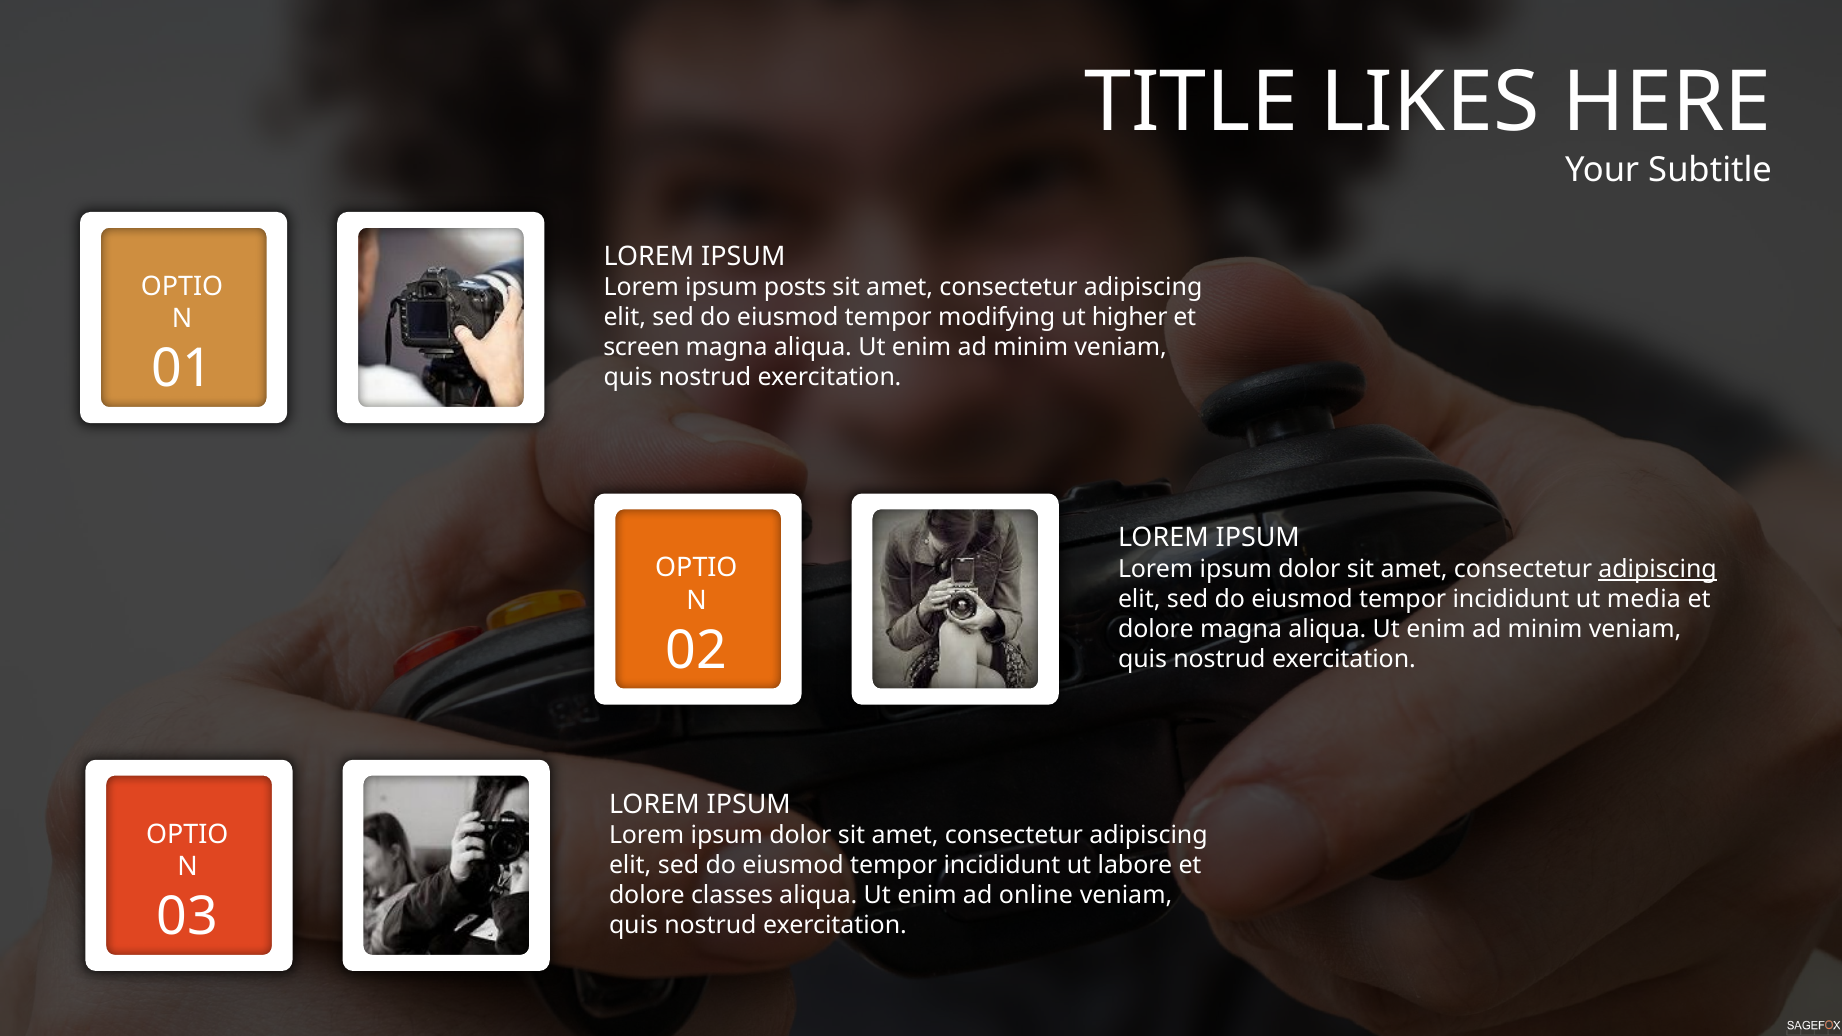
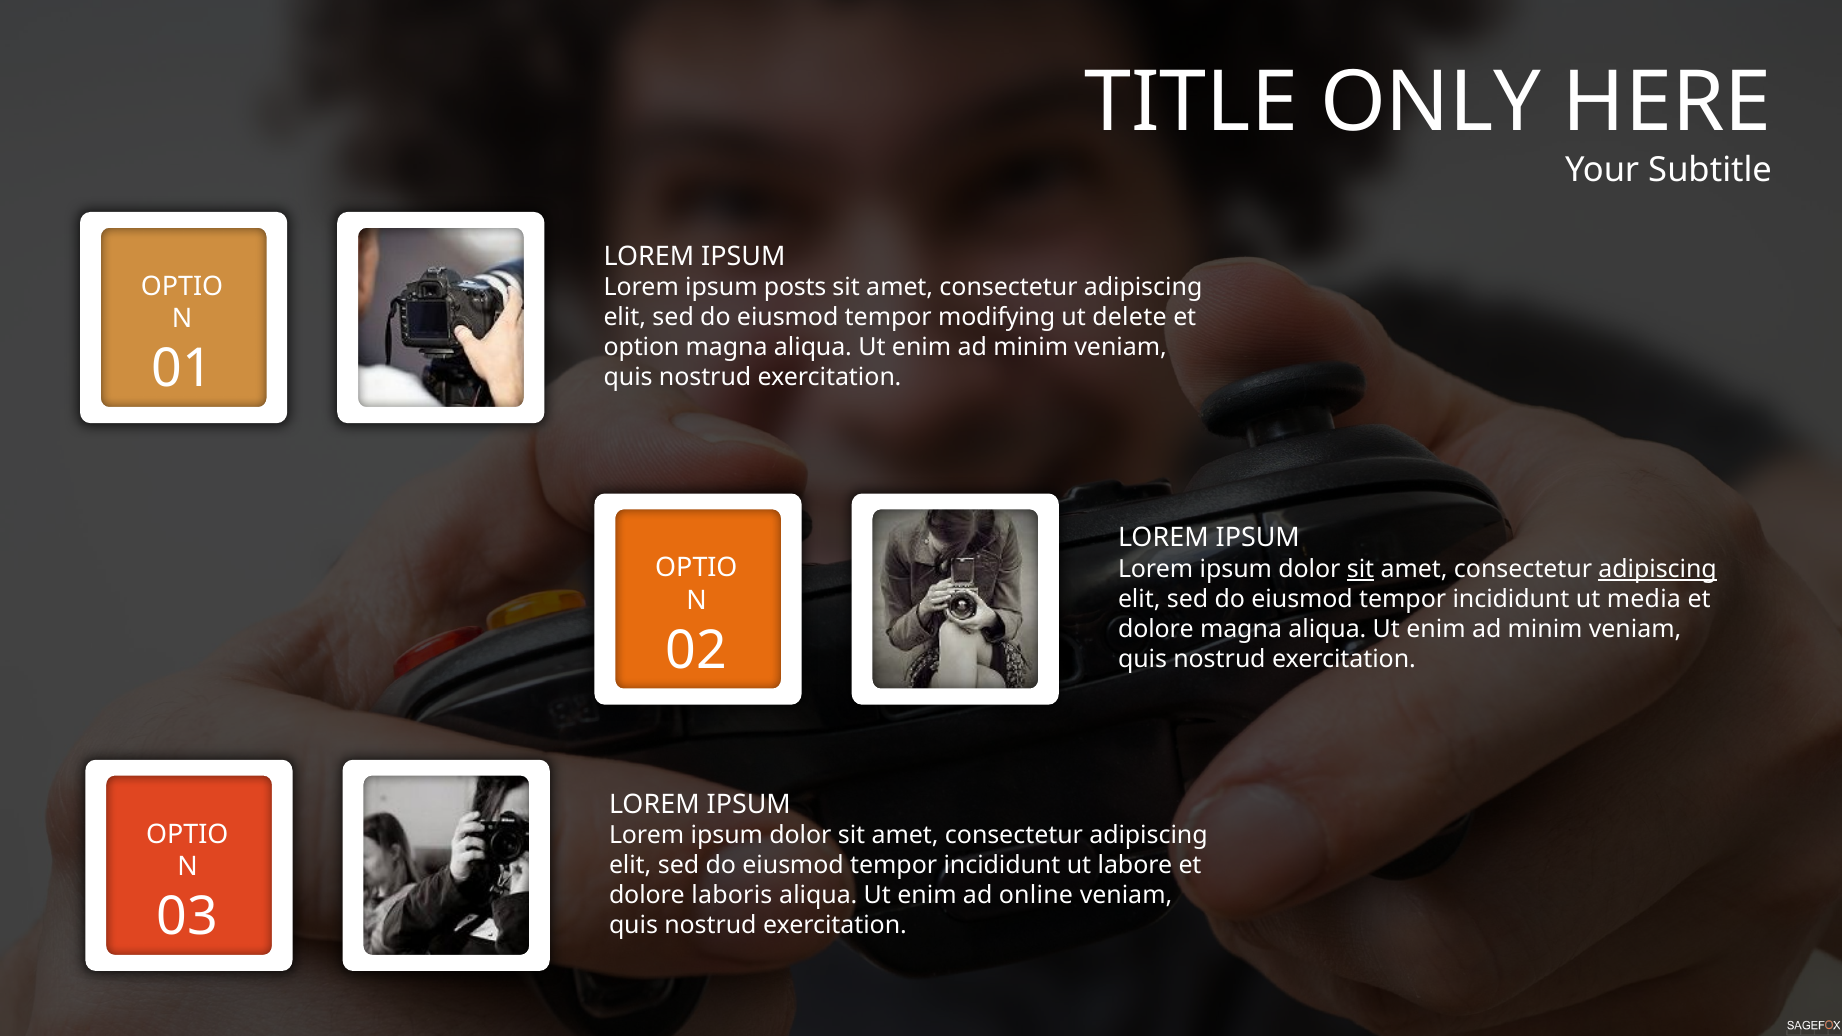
LIKES: LIKES -> ONLY
higher: higher -> delete
screen: screen -> option
sit at (1361, 569) underline: none -> present
classes: classes -> laboris
